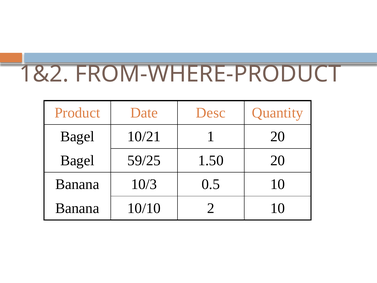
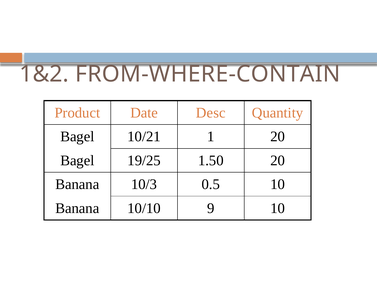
FROM-WHERE-PRODUCT: FROM-WHERE-PRODUCT -> FROM-WHERE-CONTAIN
59/25: 59/25 -> 19/25
2: 2 -> 9
